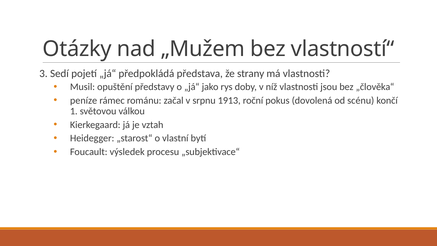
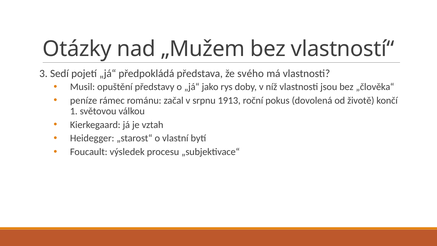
strany: strany -> svého
scénu: scénu -> životě
